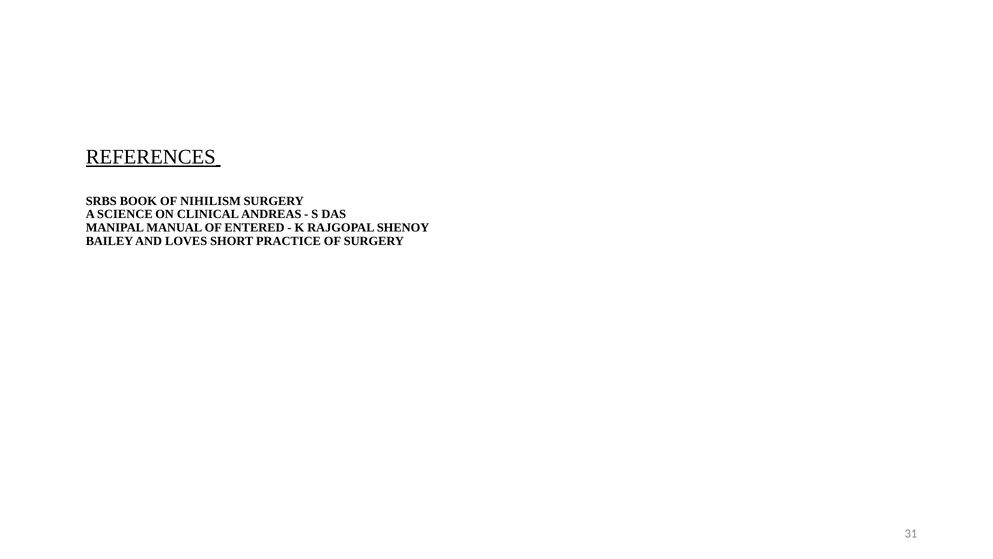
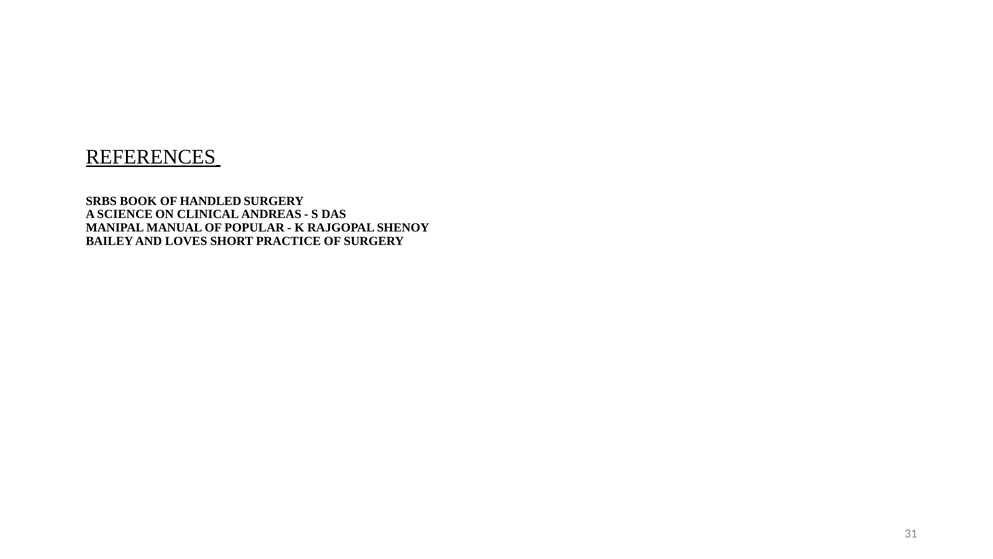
NIHILISM: NIHILISM -> HANDLED
ENTERED: ENTERED -> POPULAR
